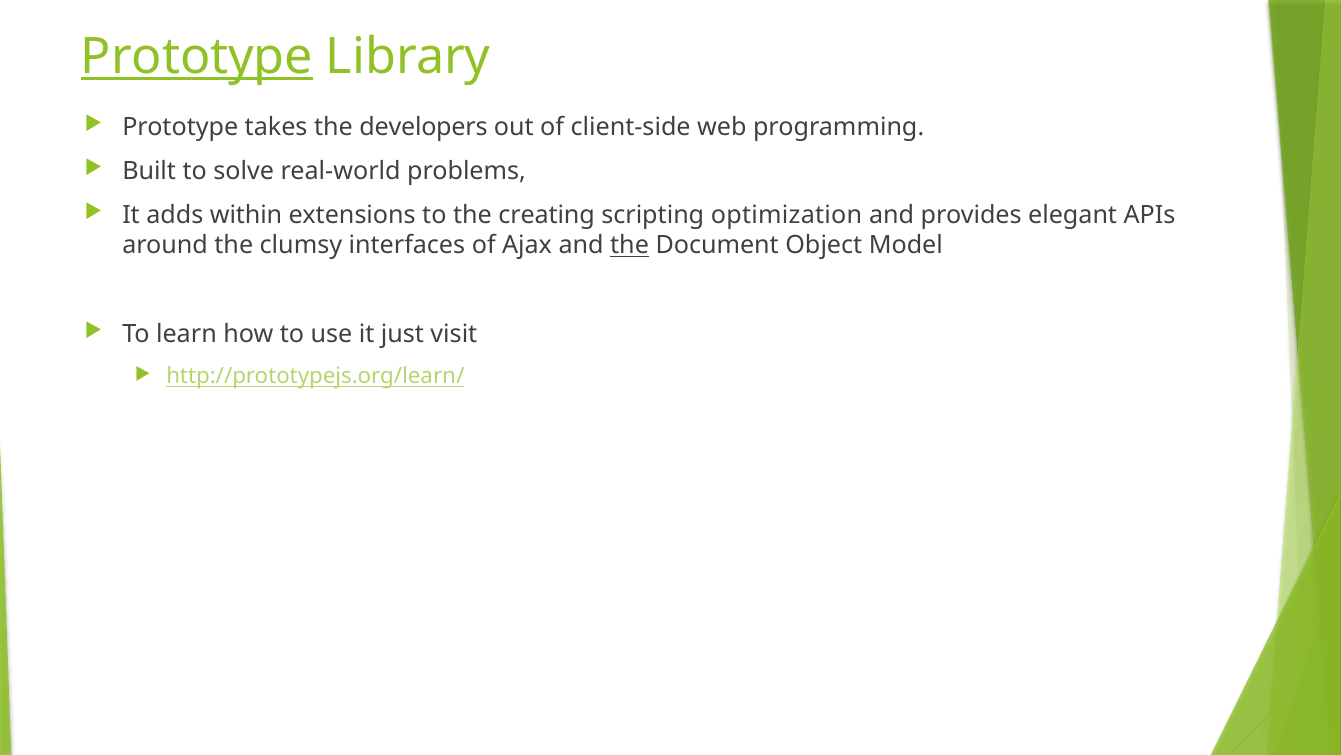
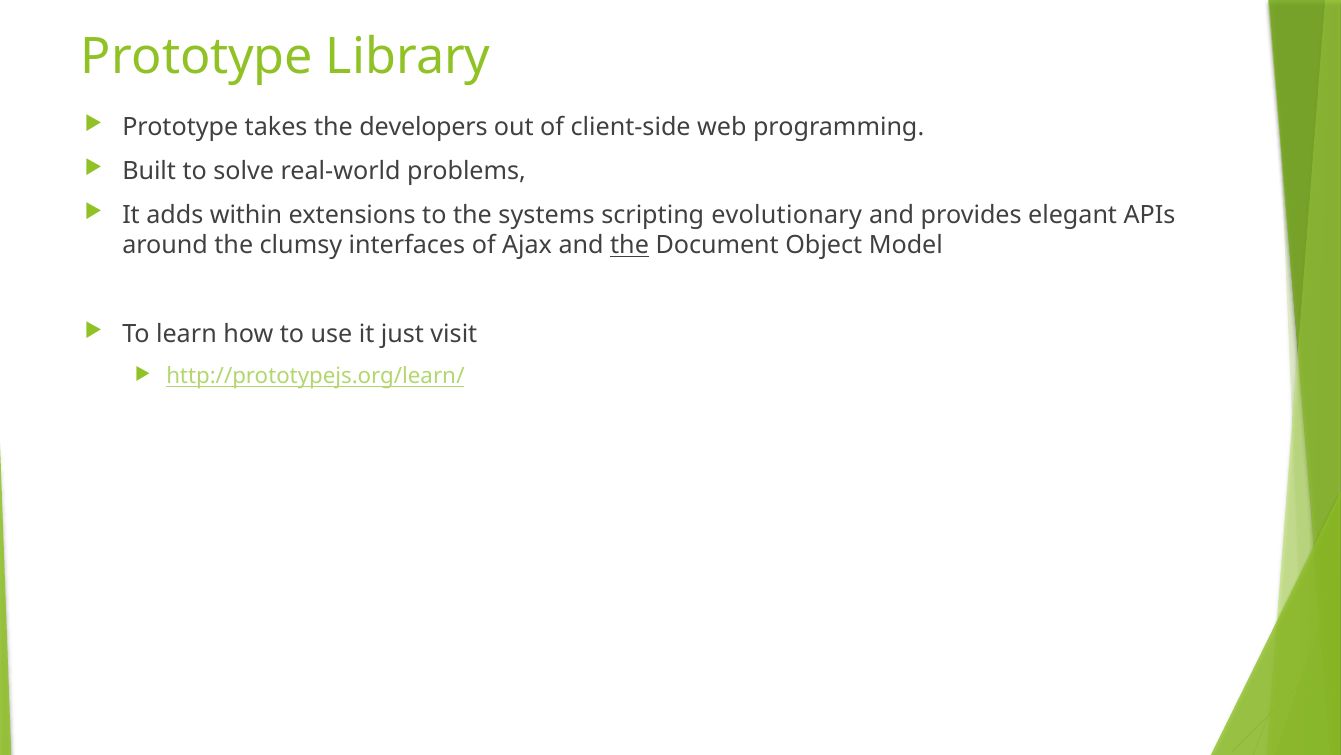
Prototype at (197, 57) underline: present -> none
creating: creating -> systems
optimization: optimization -> evolutionary
